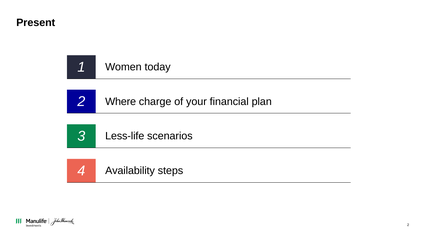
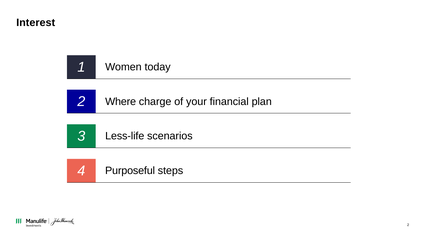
Present: Present -> Interest
Availability: Availability -> Purposeful
